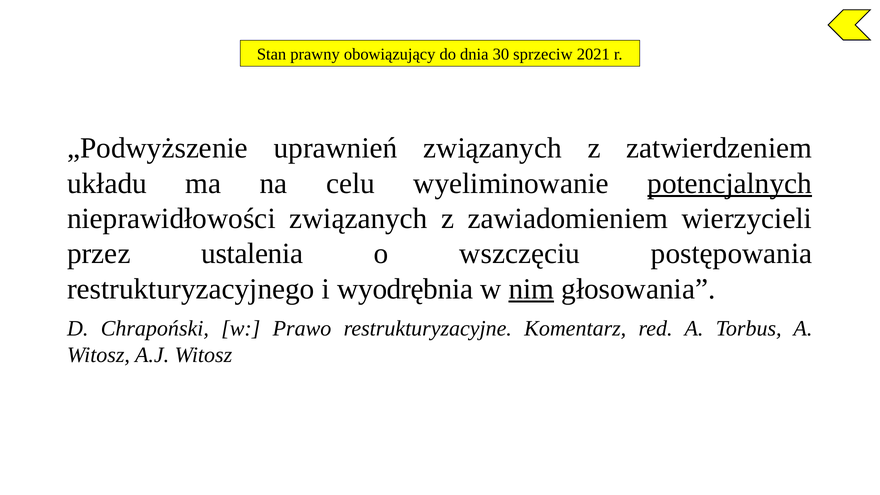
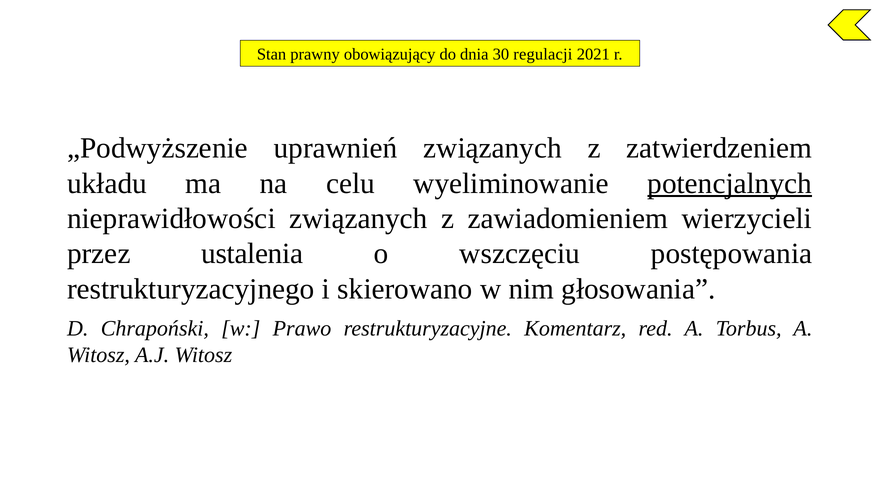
sprzeciw: sprzeciw -> regulacji
wyodrębnia: wyodrębnia -> skierowano
nim underline: present -> none
